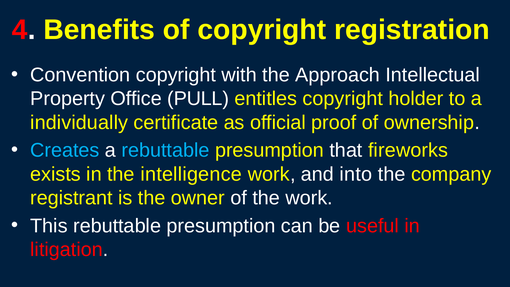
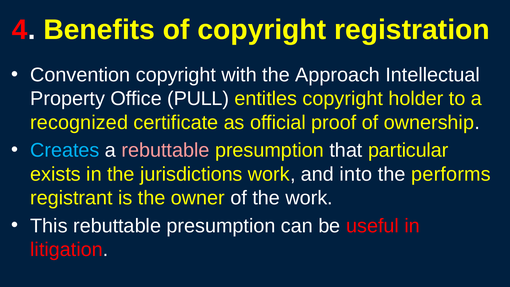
individually: individually -> recognized
rebuttable at (166, 150) colour: light blue -> pink
fireworks: fireworks -> particular
intelligence: intelligence -> jurisdictions
company: company -> performs
